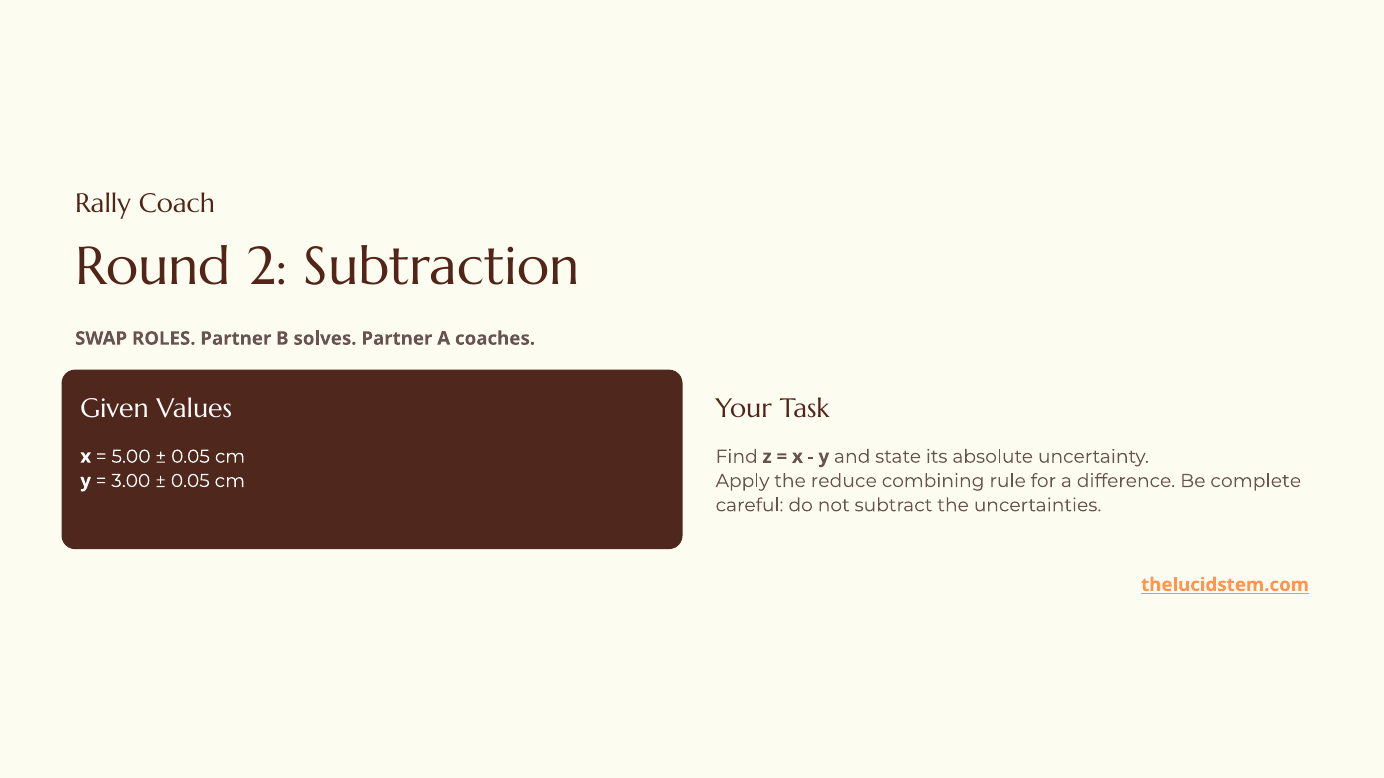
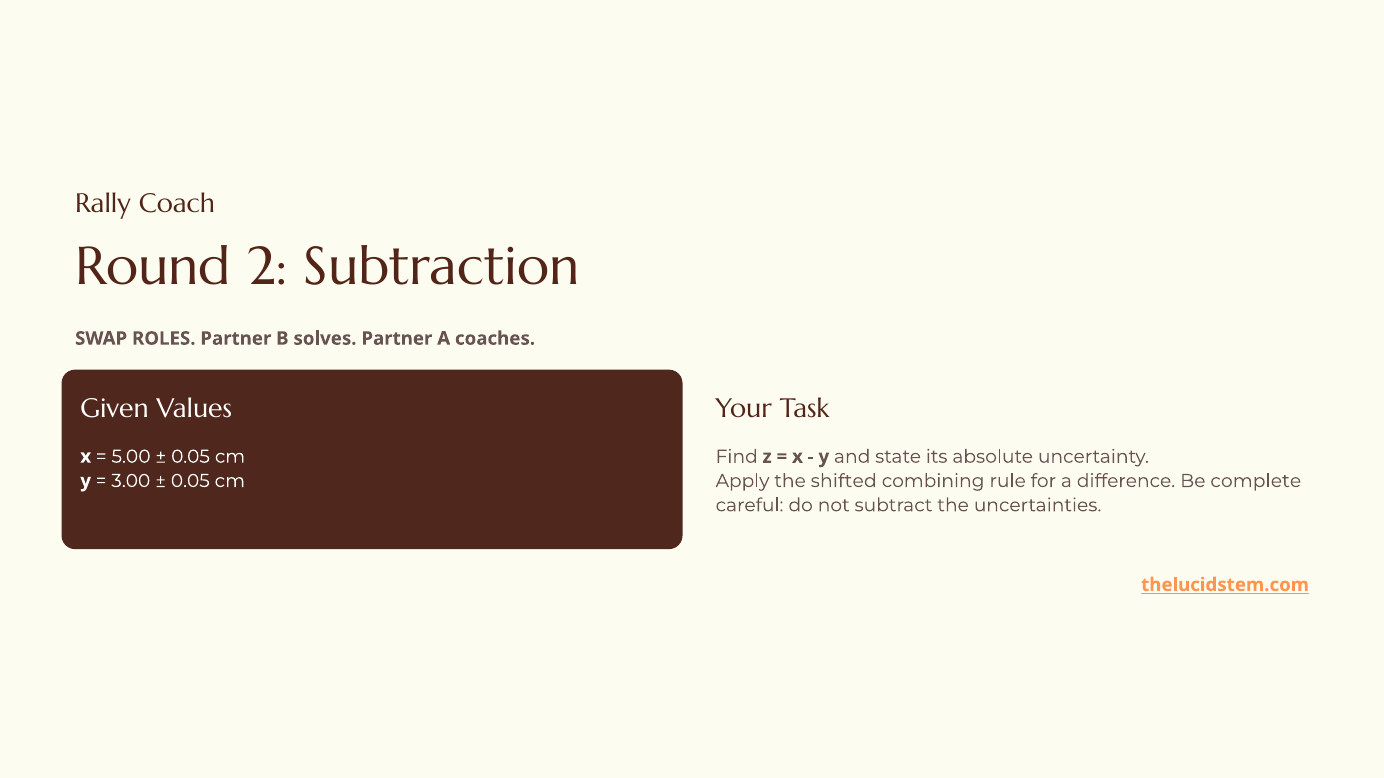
reduce: reduce -> shifted
